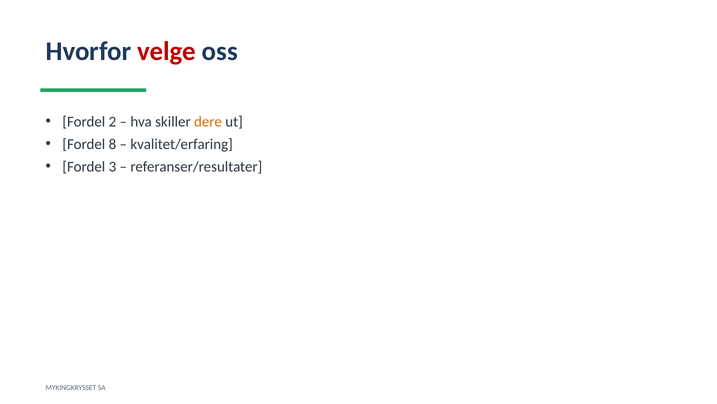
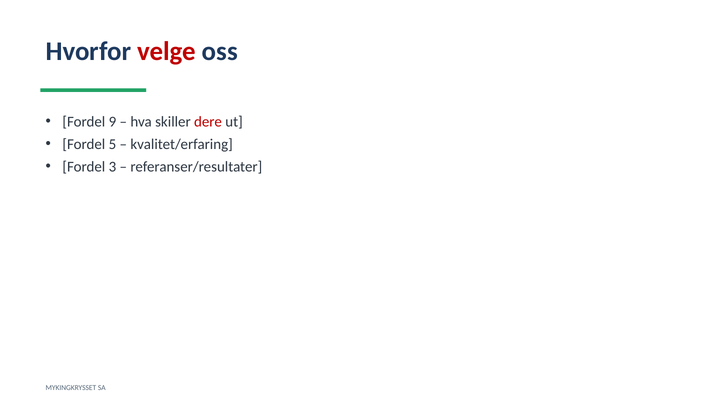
2: 2 -> 9
dere colour: orange -> red
8: 8 -> 5
